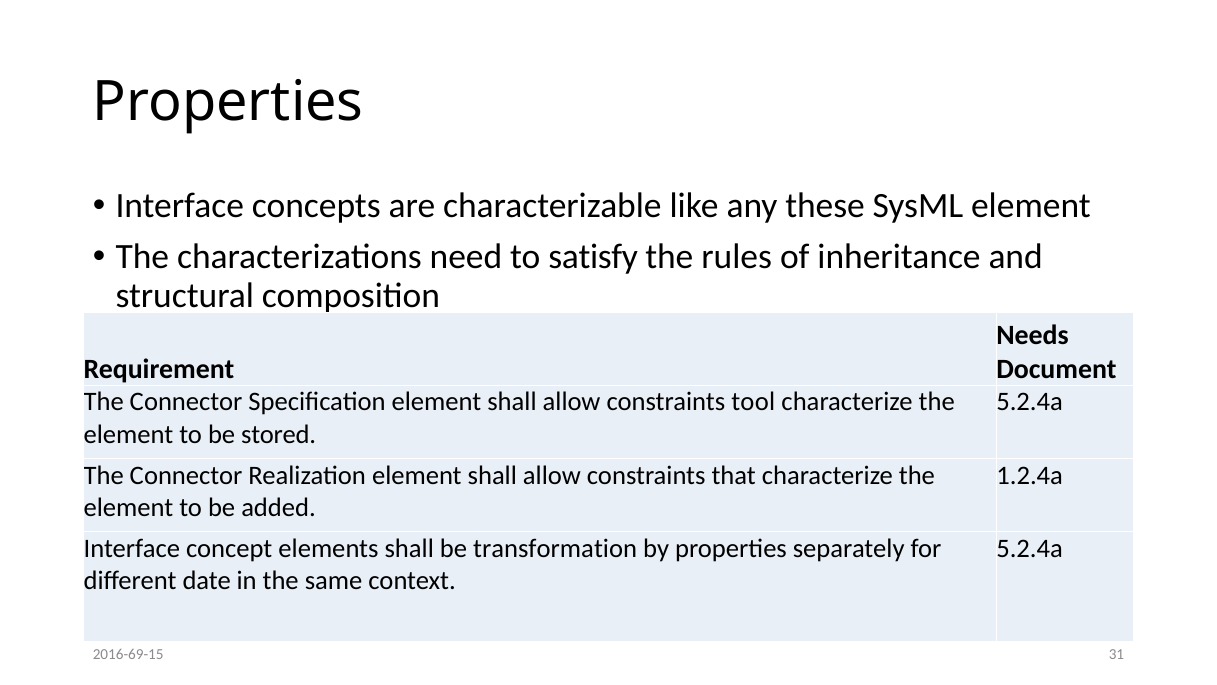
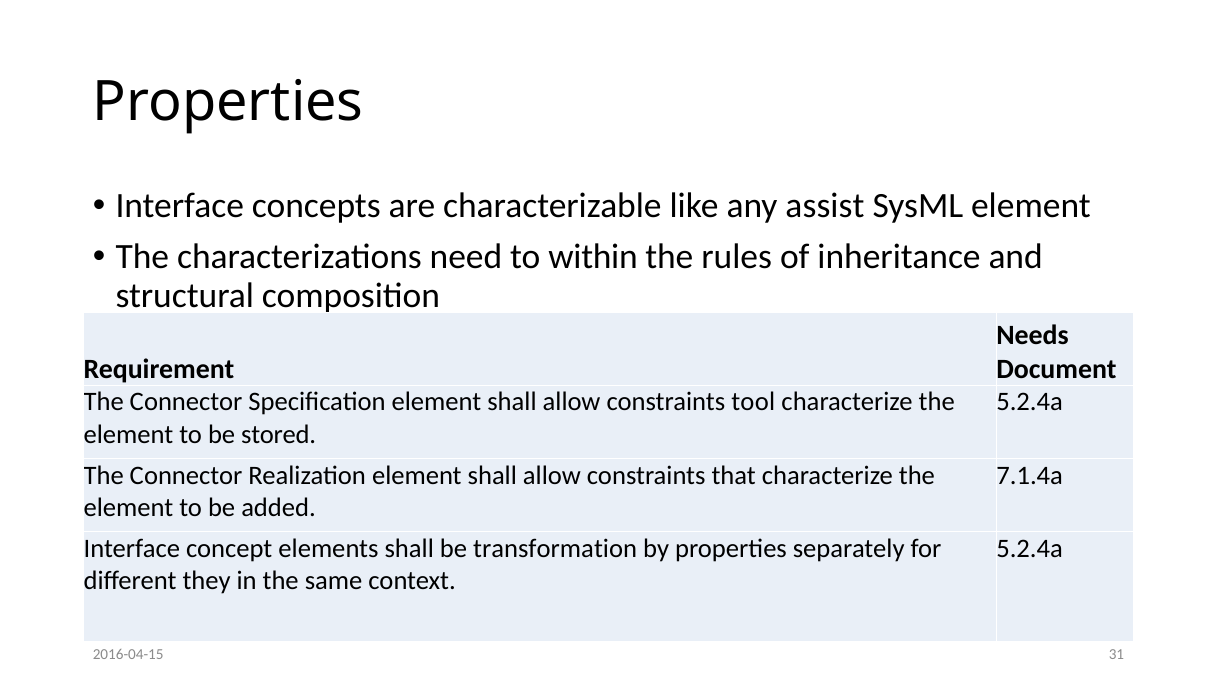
these: these -> assist
satisfy: satisfy -> within
1.2.4a: 1.2.4a -> 7.1.4a
date: date -> they
2016-69-15: 2016-69-15 -> 2016-04-15
